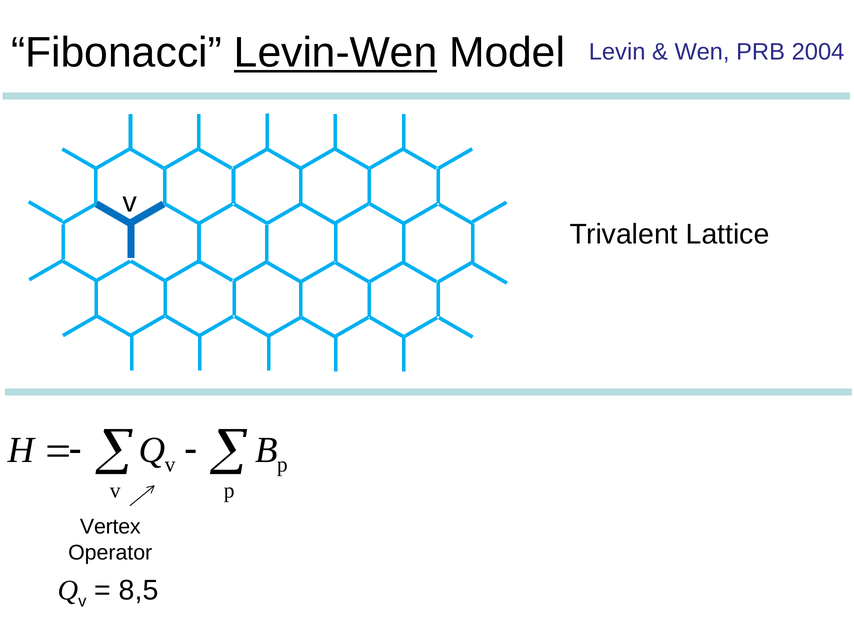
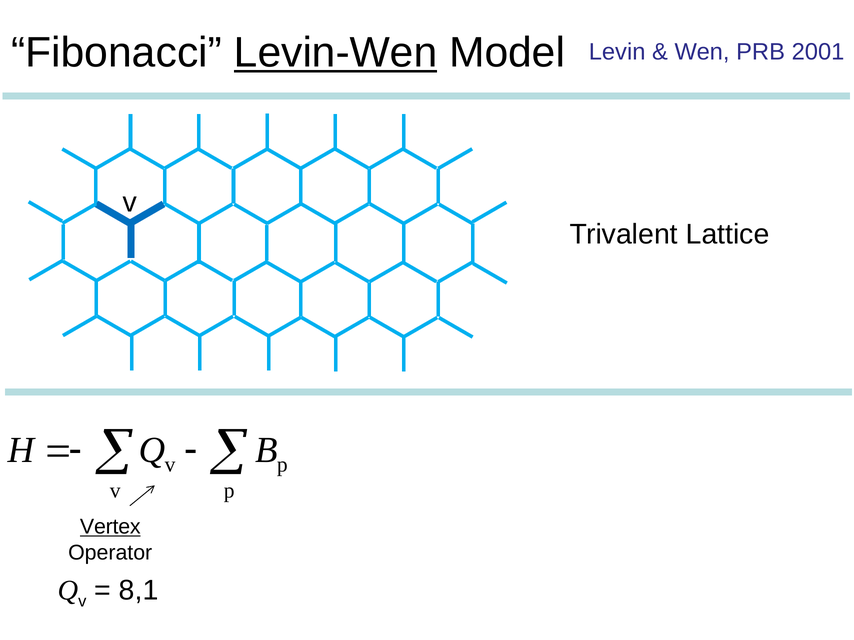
2004: 2004 -> 2001
Vertex underline: none -> present
8,5: 8,5 -> 8,1
